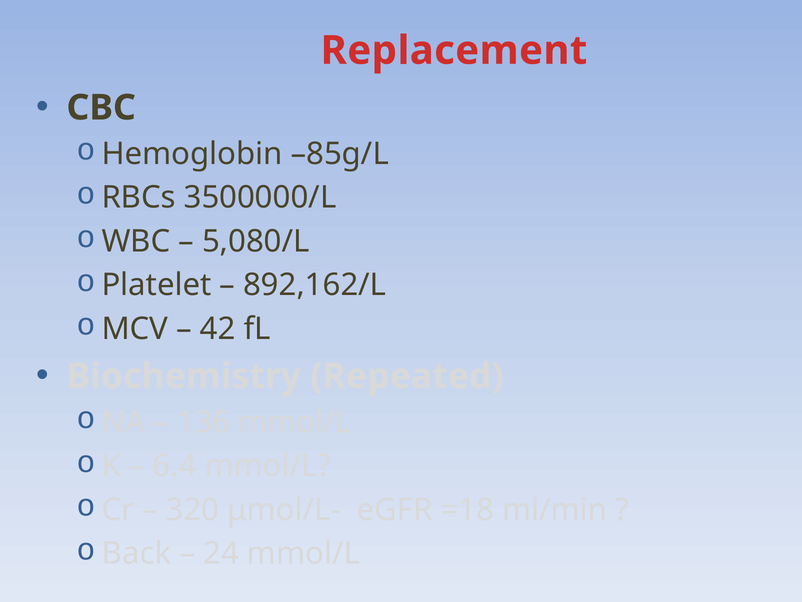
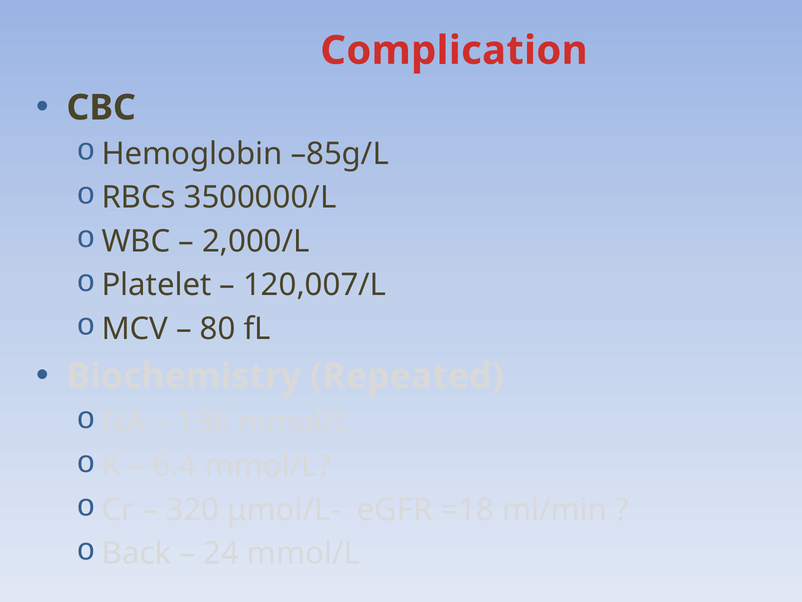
Replacement: Replacement -> Complication
5,080/L: 5,080/L -> 2,000/L
892,162/L: 892,162/L -> 120,007/L
42: 42 -> 80
